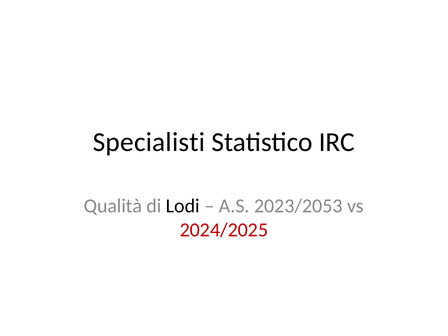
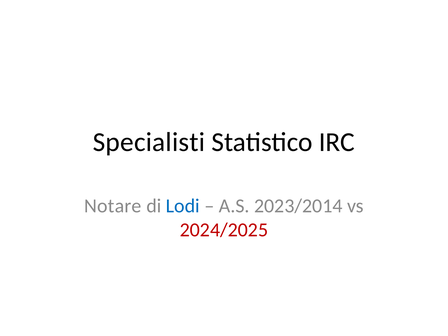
Qualità: Qualità -> Notare
Lodi colour: black -> blue
2023/2053: 2023/2053 -> 2023/2014
